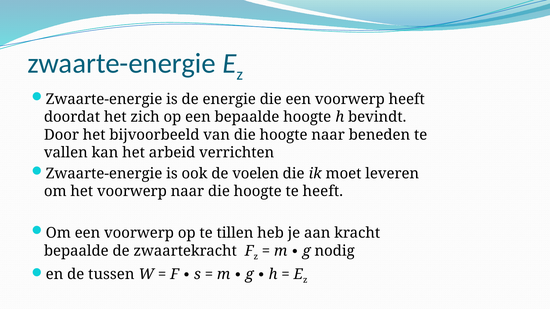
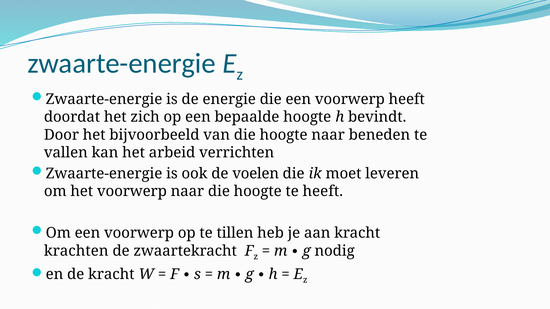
bepaalde at (76, 251): bepaalde -> krachten
de tussen: tussen -> kracht
